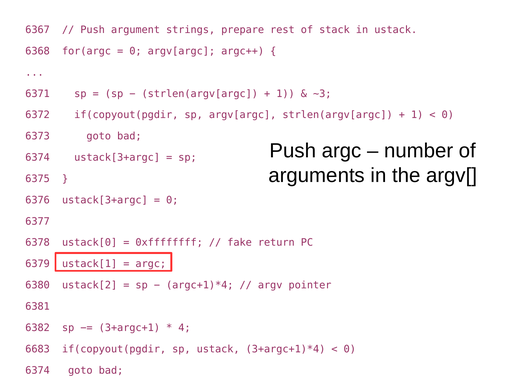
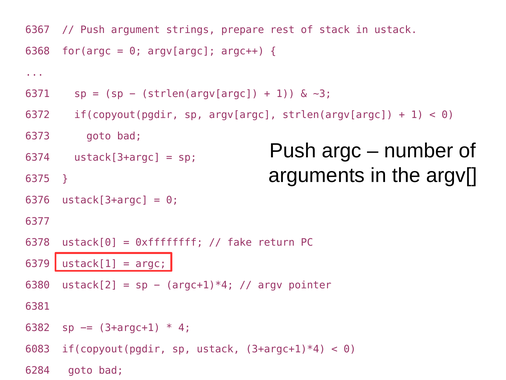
6683: 6683 -> 6083
6374 at (38, 370): 6374 -> 6284
